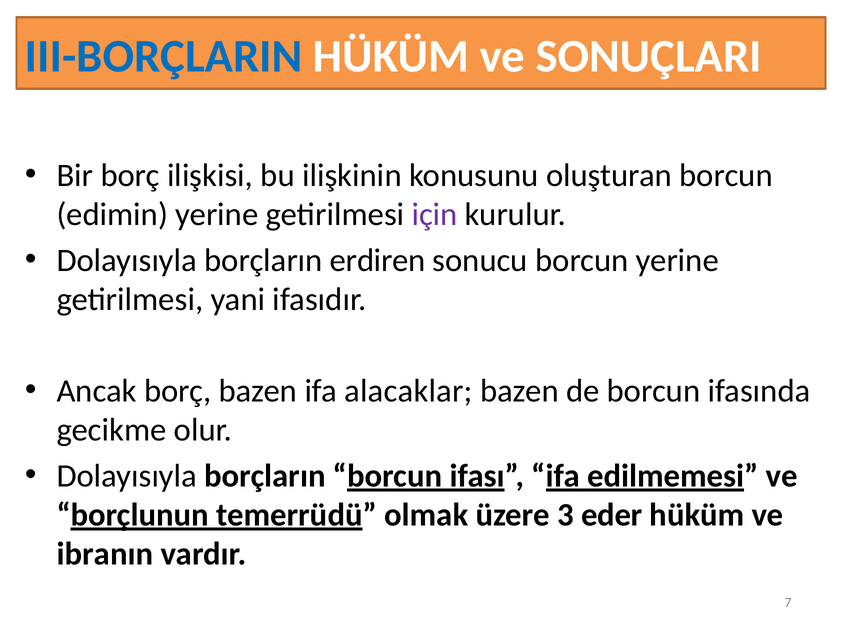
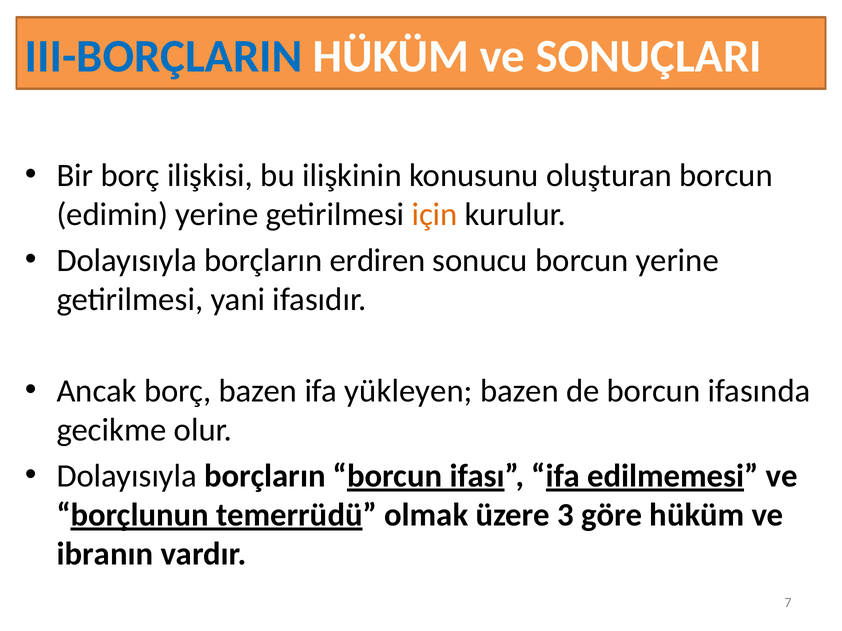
için colour: purple -> orange
alacaklar: alacaklar -> yükleyen
eder: eder -> göre
